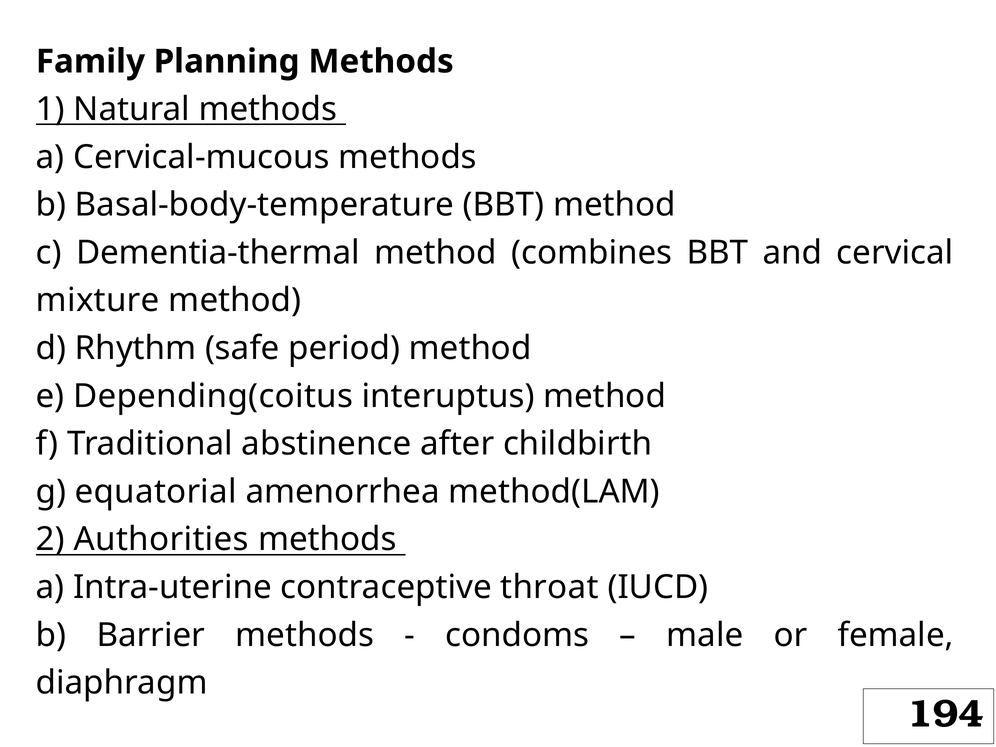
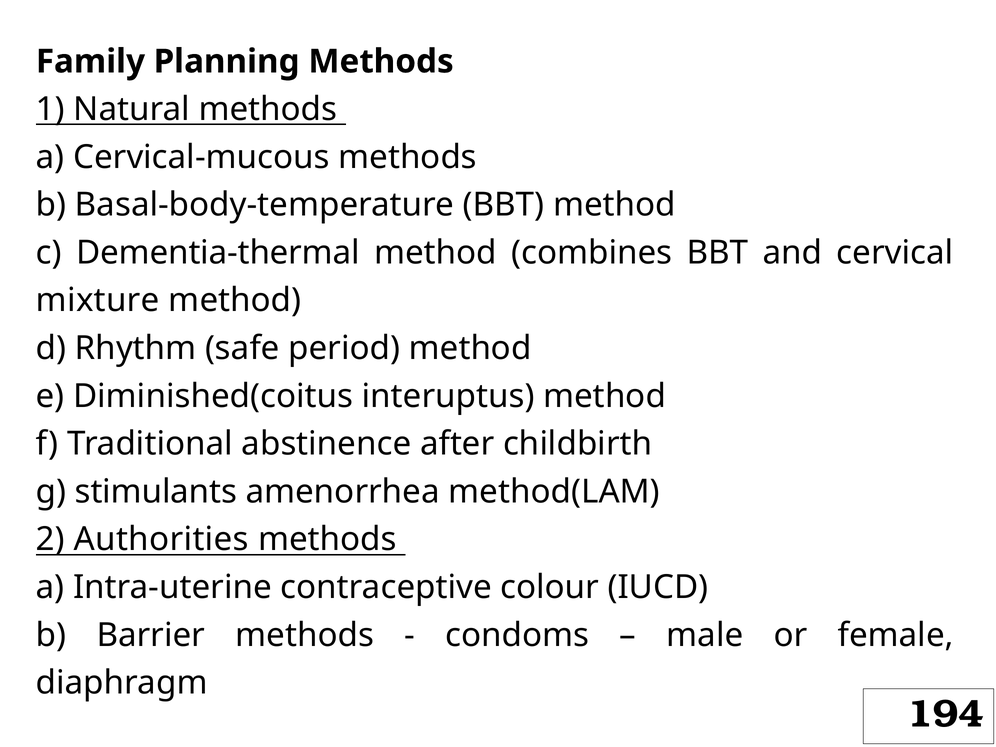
Depending(coitus: Depending(coitus -> Diminished(coitus
equatorial: equatorial -> stimulants
throat: throat -> colour
